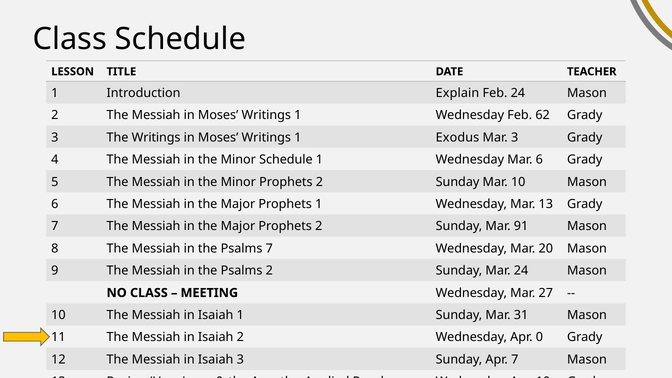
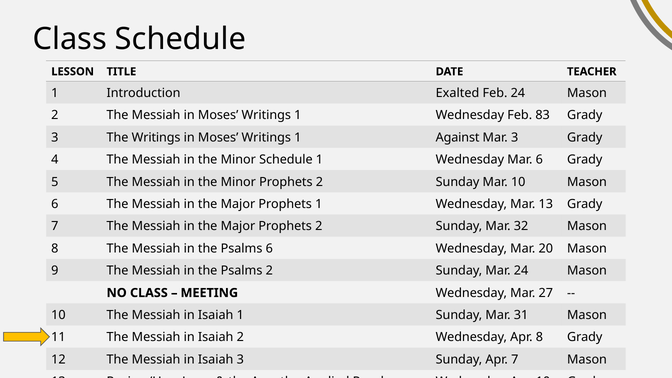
Explain: Explain -> Exalted
62: 62 -> 83
Exodus: Exodus -> Against
91: 91 -> 32
Psalms 7: 7 -> 6
Apr 0: 0 -> 8
